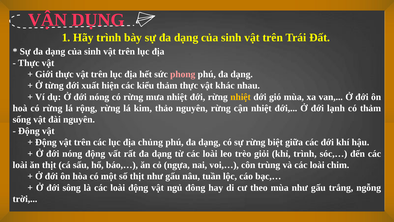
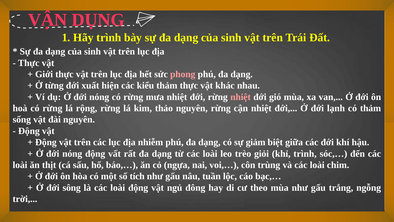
nhiệt at (241, 97) colour: yellow -> pink
chủng: chủng -> nhiễm
sự rừng: rừng -> giảm
số thịt: thịt -> tích
